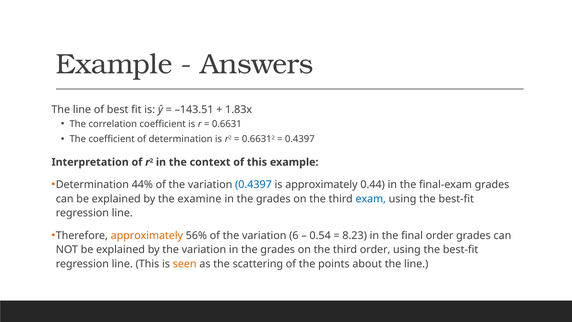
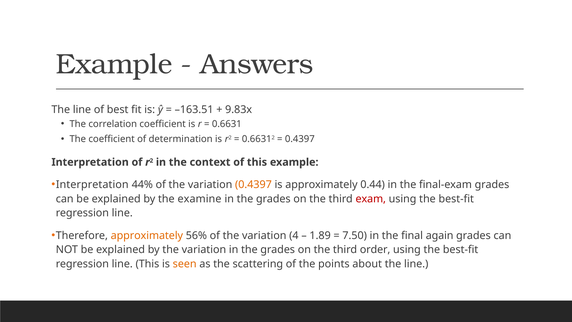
–143.51: –143.51 -> –163.51
1.83x: 1.83x -> 9.83x
Determination at (92, 185): Determination -> Interpretation
0.4397 at (253, 185) colour: blue -> orange
exam colour: blue -> red
6: 6 -> 4
0.54: 0.54 -> 1.89
8.23: 8.23 -> 7.50
final order: order -> again
